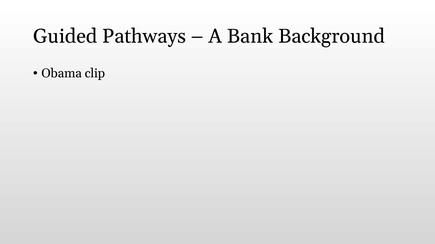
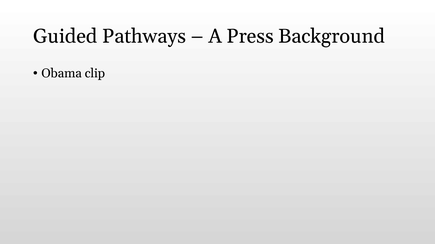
Bank: Bank -> Press
